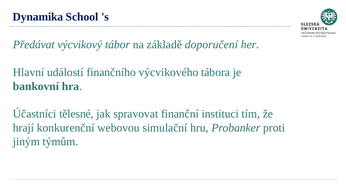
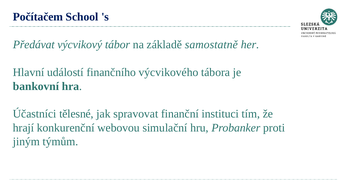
Dynamika: Dynamika -> Počítačem
doporučení: doporučení -> samostatně
